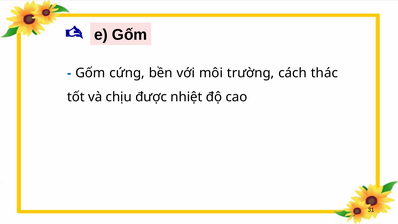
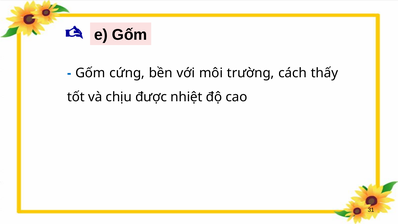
thác: thác -> thấy
